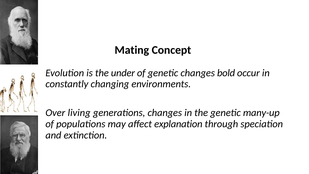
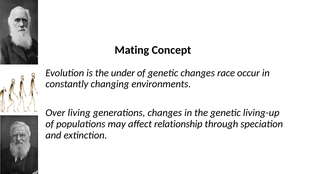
bold: bold -> race
many-up: many-up -> living-up
explanation: explanation -> relationship
